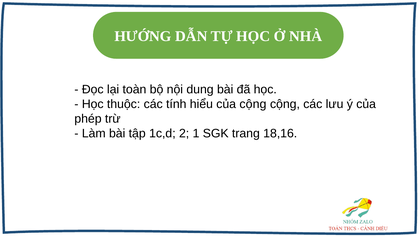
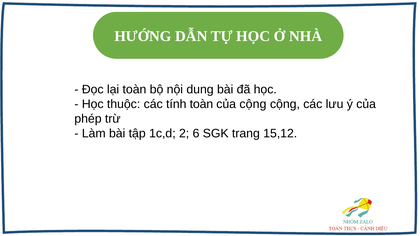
tính hiểu: hiểu -> toàn
1: 1 -> 6
18,16: 18,16 -> 15,12
